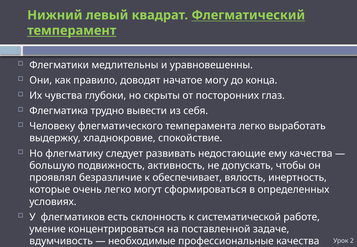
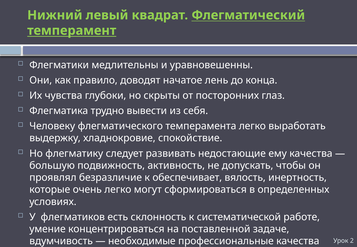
могу: могу -> лень
